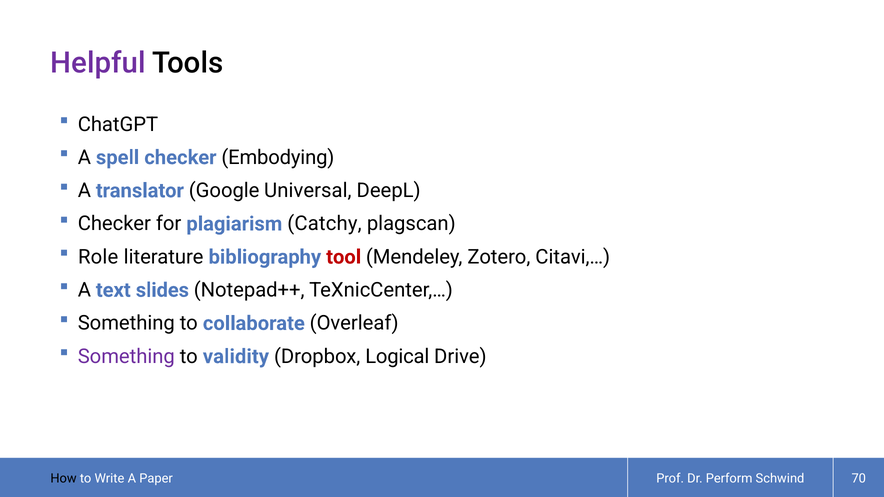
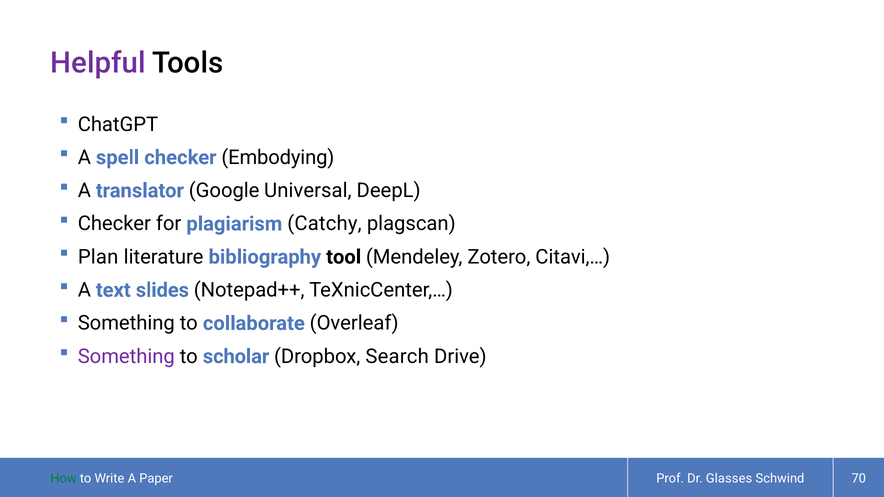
Role: Role -> Plan
tool colour: red -> black
validity: validity -> scholar
Logical: Logical -> Search
How colour: black -> green
Perform: Perform -> Glasses
